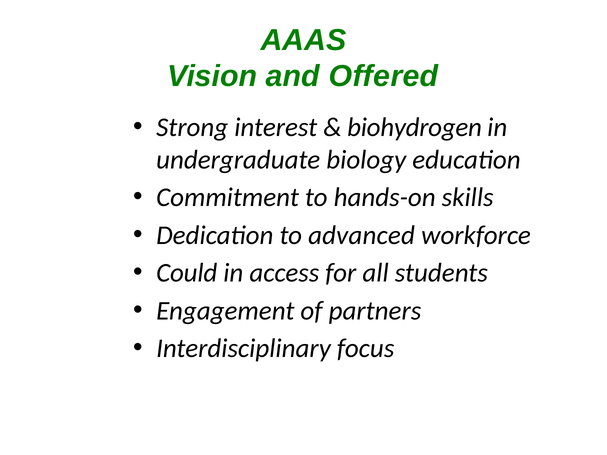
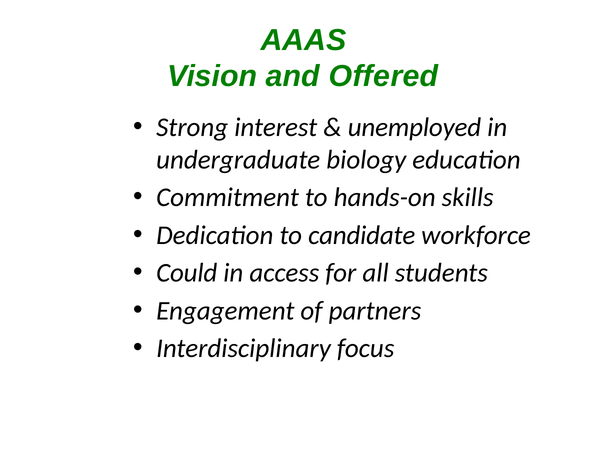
biohydrogen: biohydrogen -> unemployed
advanced: advanced -> candidate
